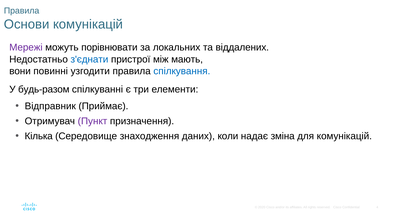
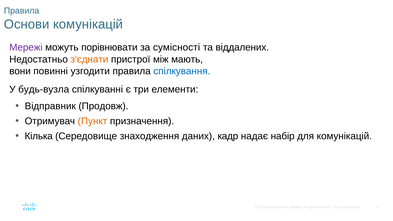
локальних: локальних -> сумісності
з'єднати colour: blue -> orange
будь-разом: будь-разом -> будь-вузла
Приймає: Приймає -> Продовж
Пункт colour: purple -> orange
коли: коли -> кадр
зміна: зміна -> набір
